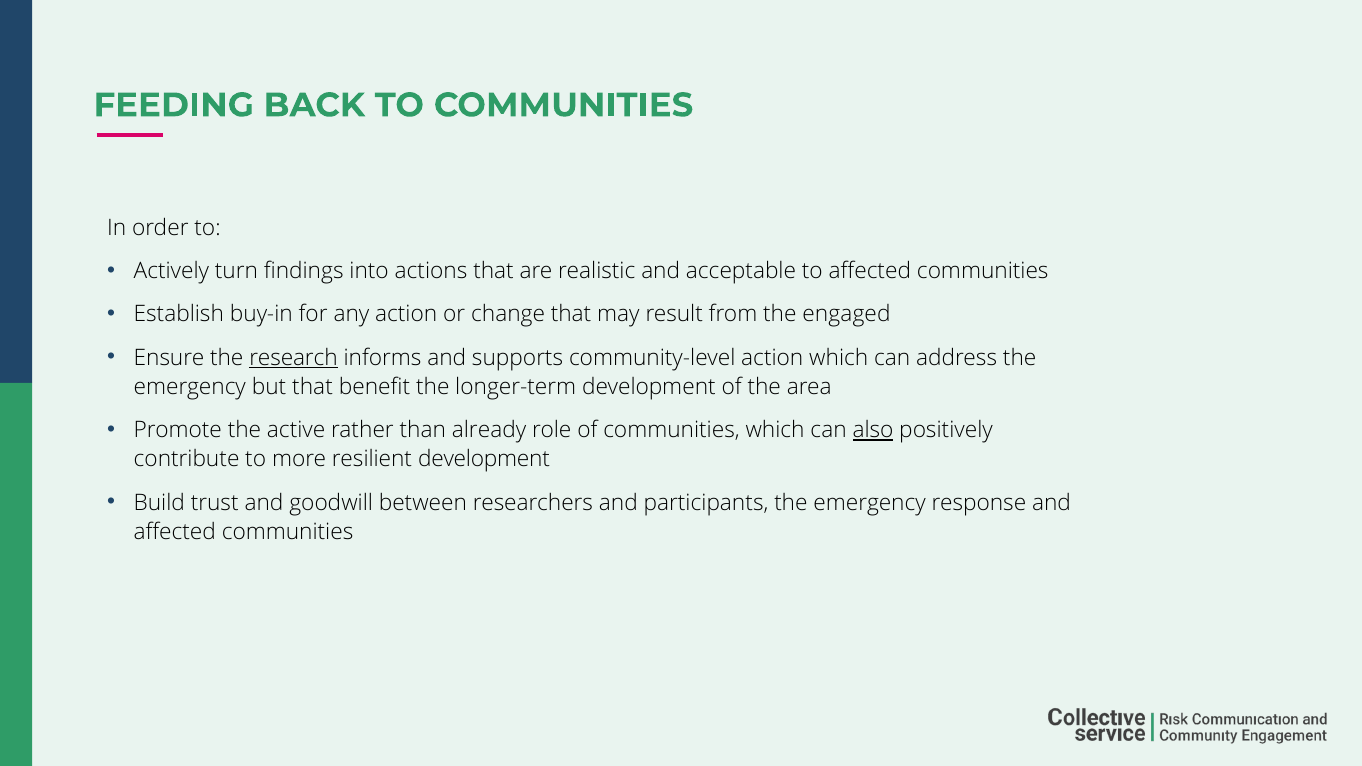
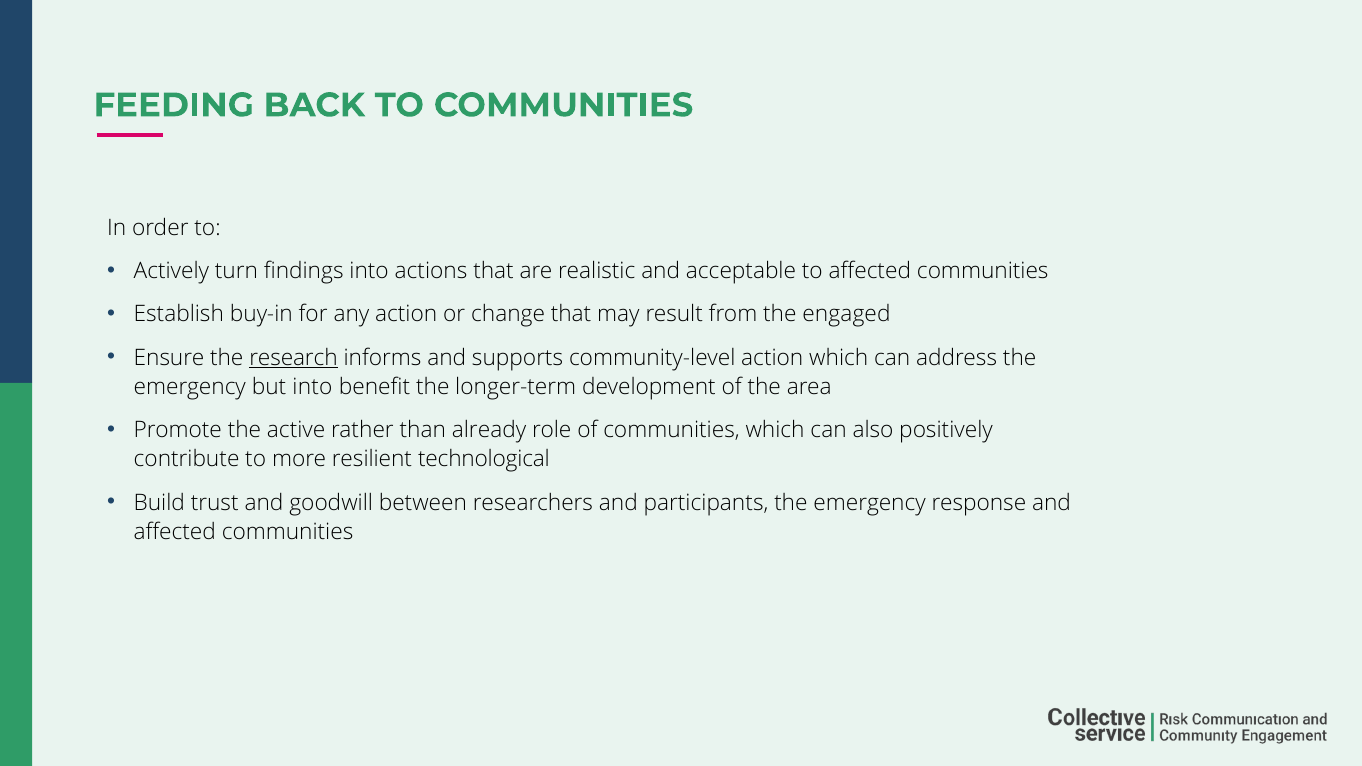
but that: that -> into
also underline: present -> none
resilient development: development -> technological
